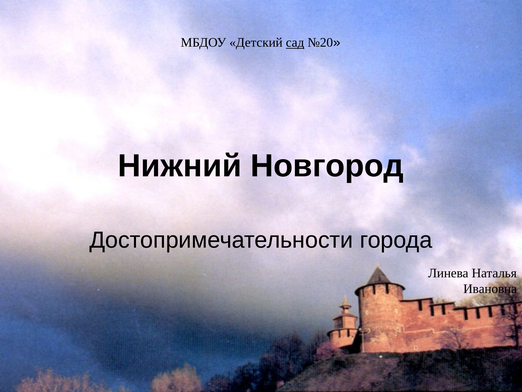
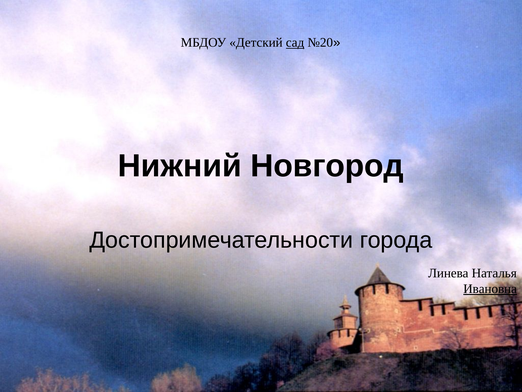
Ивановна underline: none -> present
